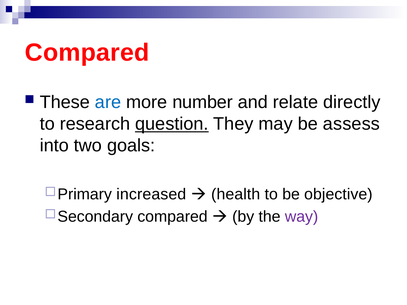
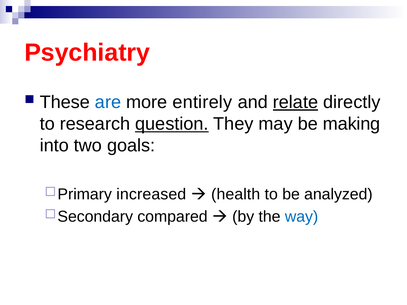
Compared at (87, 53): Compared -> Psychiatry
number: number -> entirely
relate underline: none -> present
assess: assess -> making
objective: objective -> analyzed
way colour: purple -> blue
